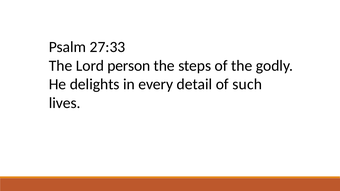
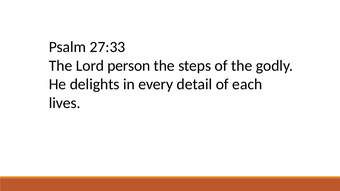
such: such -> each
